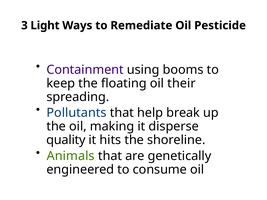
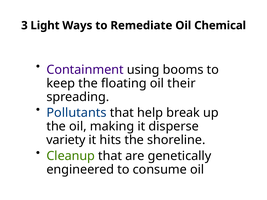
Pesticide: Pesticide -> Chemical
quality: quality -> variety
Animals: Animals -> Cleanup
